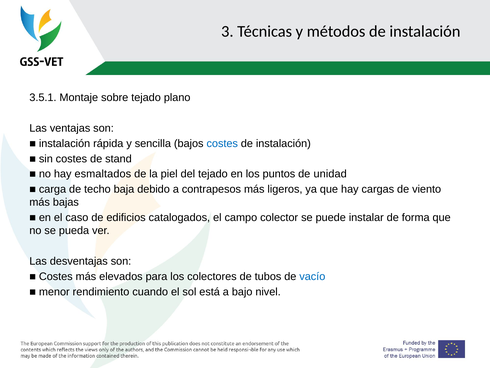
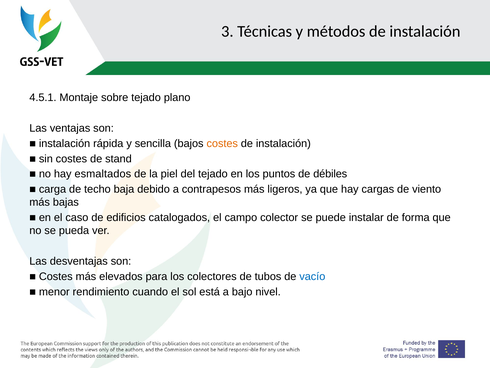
3.5.1: 3.5.1 -> 4.5.1
costes at (222, 143) colour: blue -> orange
unidad: unidad -> débiles
